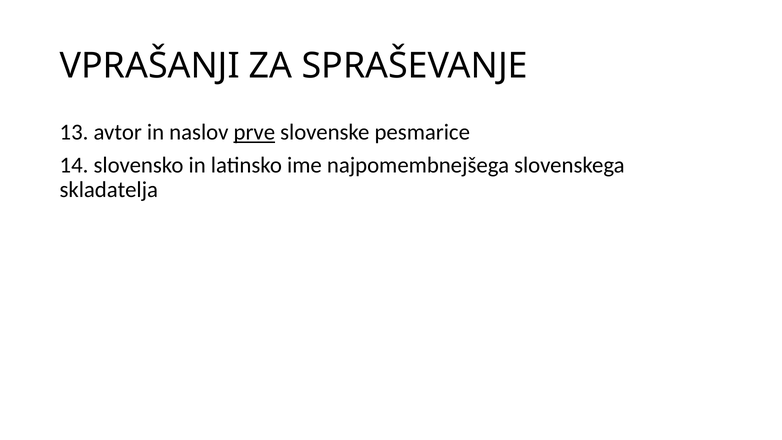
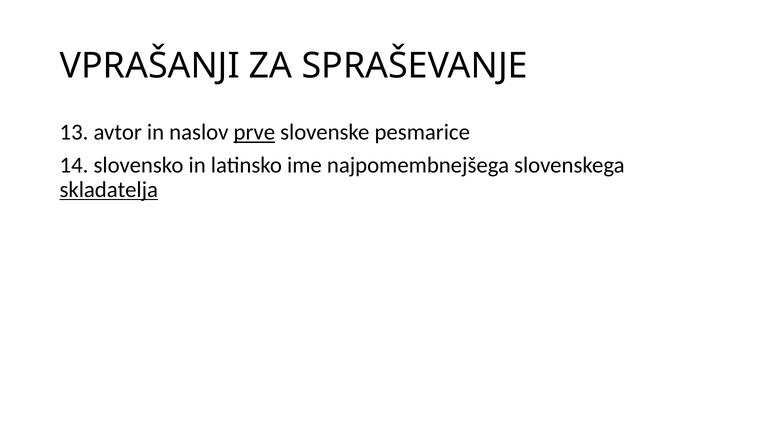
skladatelja underline: none -> present
